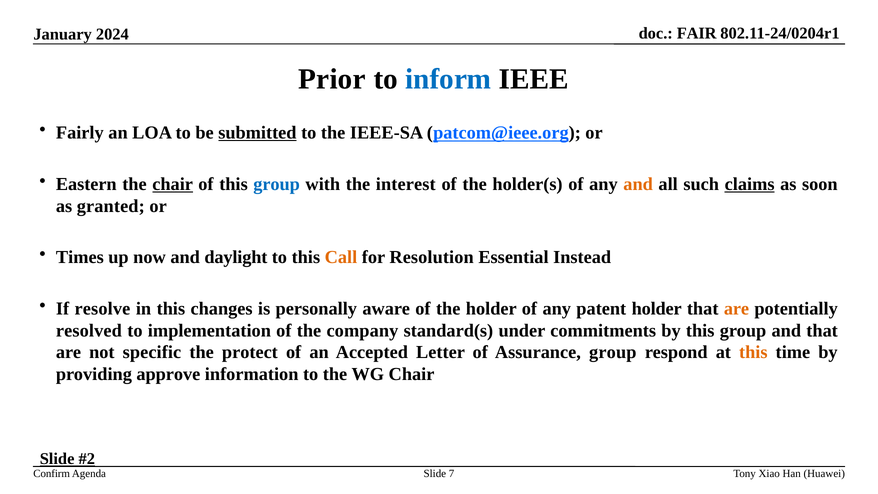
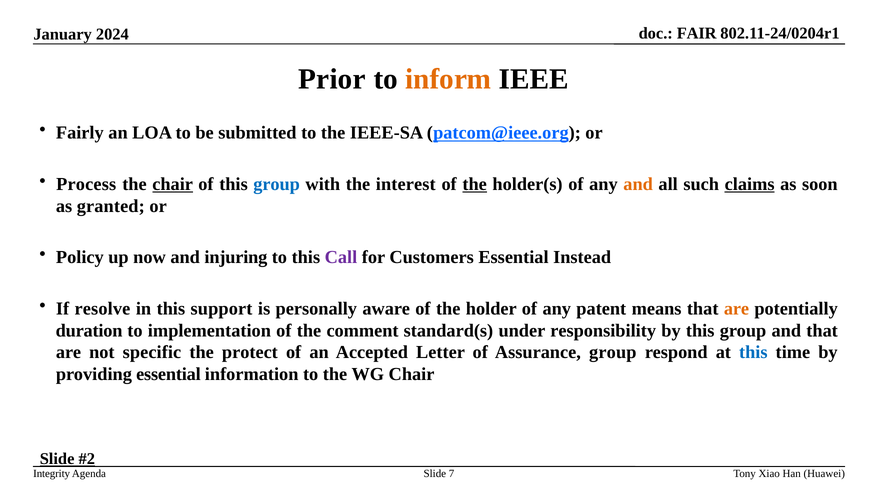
inform colour: blue -> orange
submitted underline: present -> none
Eastern: Eastern -> Process
the at (475, 184) underline: none -> present
Times: Times -> Policy
daylight: daylight -> injuring
Call colour: orange -> purple
Resolution: Resolution -> Customers
changes: changes -> support
patent holder: holder -> means
resolved: resolved -> duration
company: company -> comment
commitments: commitments -> responsibility
this at (753, 352) colour: orange -> blue
providing approve: approve -> essential
Confirm: Confirm -> Integrity
